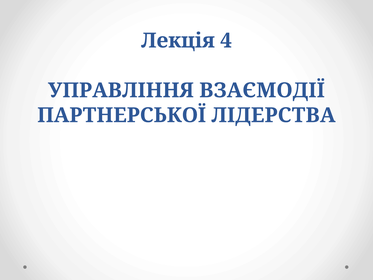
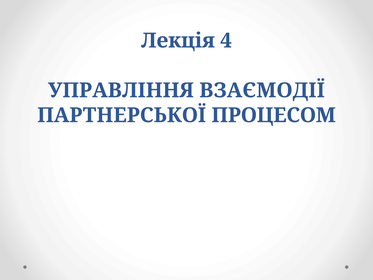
ЛІДЕРСТВА: ЛІДЕРСТВА -> ПРОЦЕСОМ
